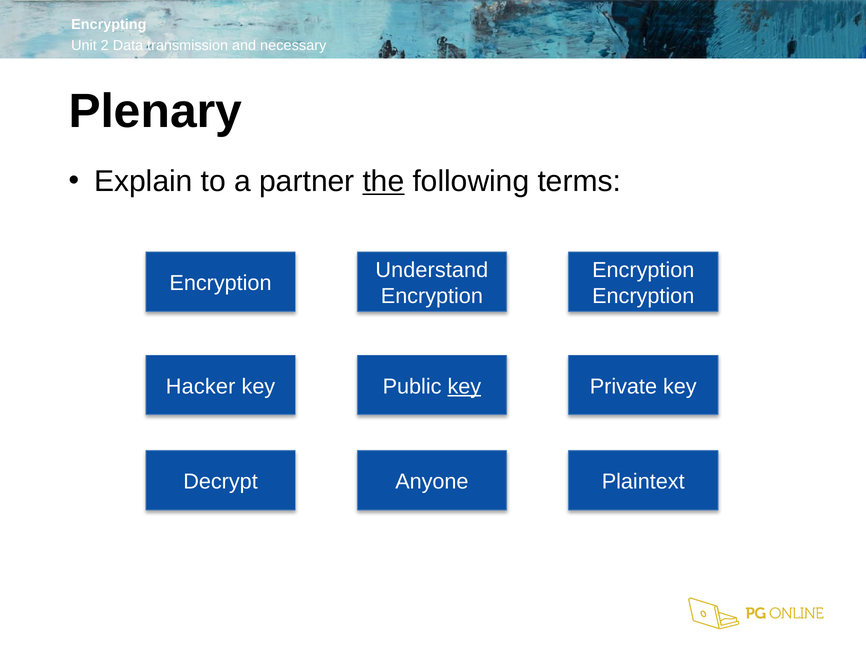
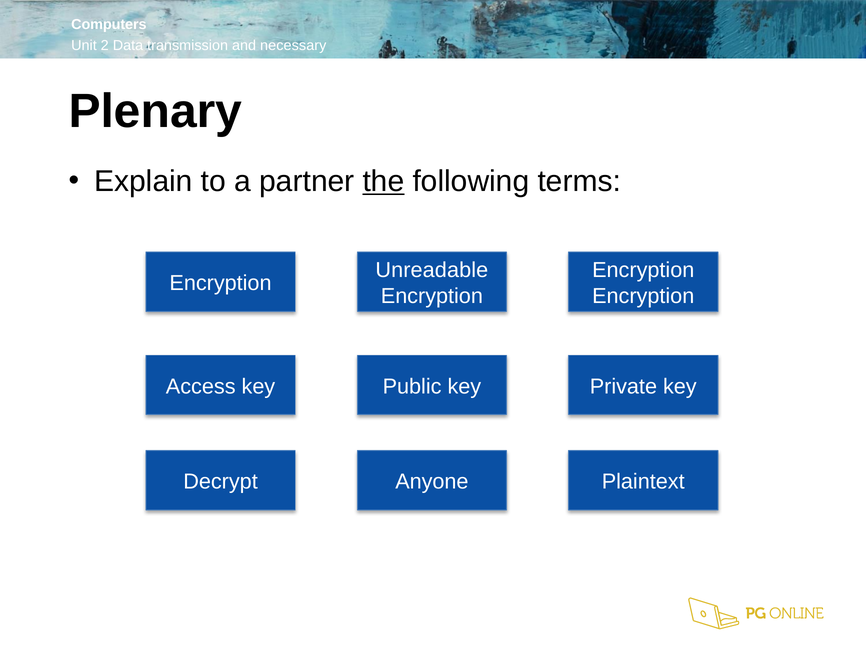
Encrypting: Encrypting -> Computers
Understand: Understand -> Unreadable
Hacker: Hacker -> Access
key at (464, 387) underline: present -> none
